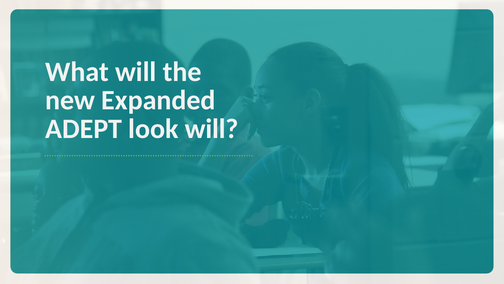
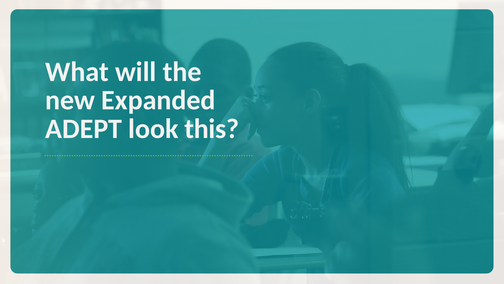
look will: will -> this
